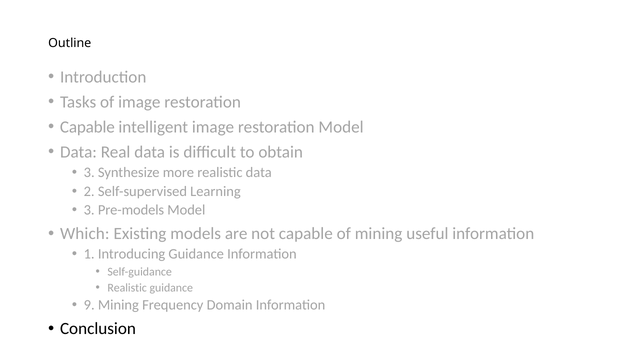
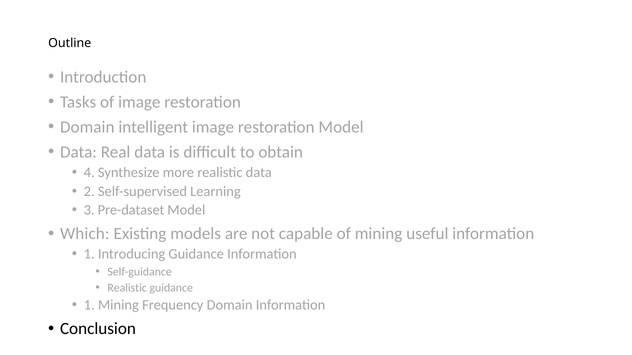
Capable at (87, 127): Capable -> Domain
3 at (89, 173): 3 -> 4
Pre-models: Pre-models -> Pre-dataset
9 at (89, 306): 9 -> 1
